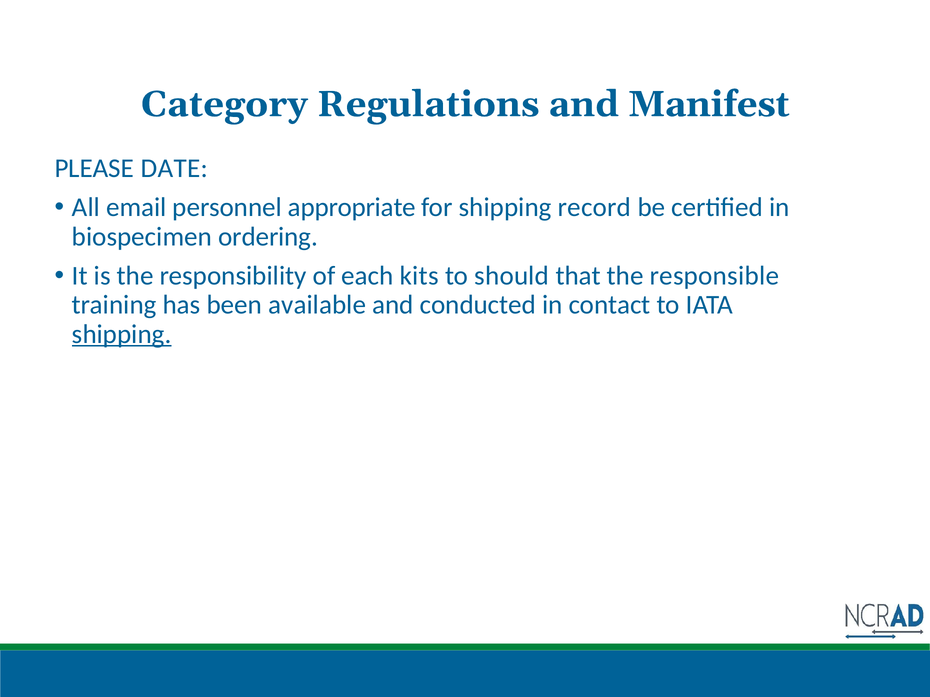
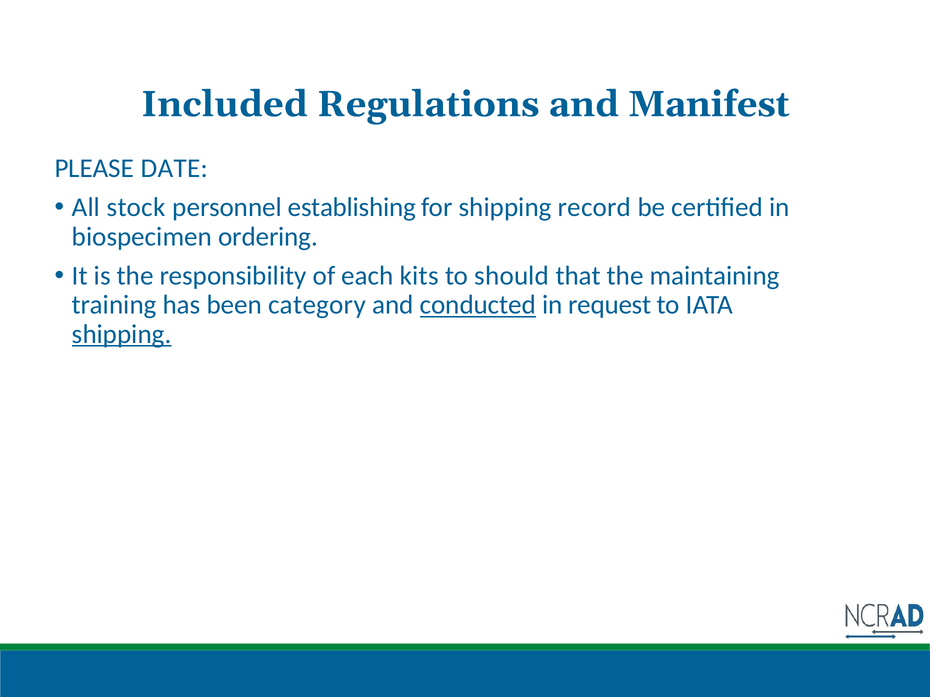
Category: Category -> Included
email: email -> stock
appropriate: appropriate -> establishing
responsible: responsible -> maintaining
available: available -> category
conducted underline: none -> present
contact: contact -> request
